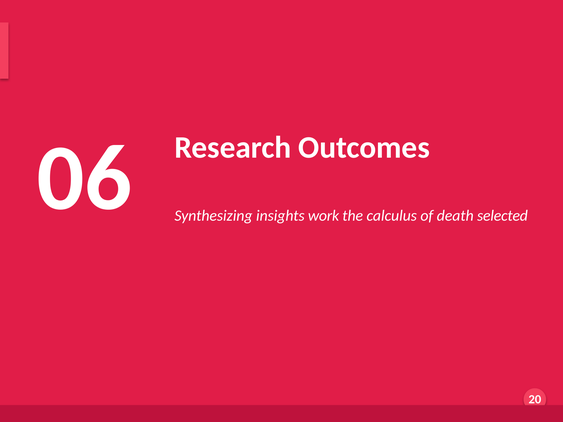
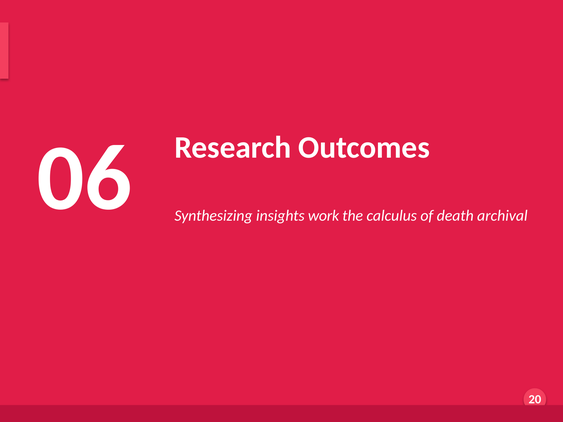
selected: selected -> archival
